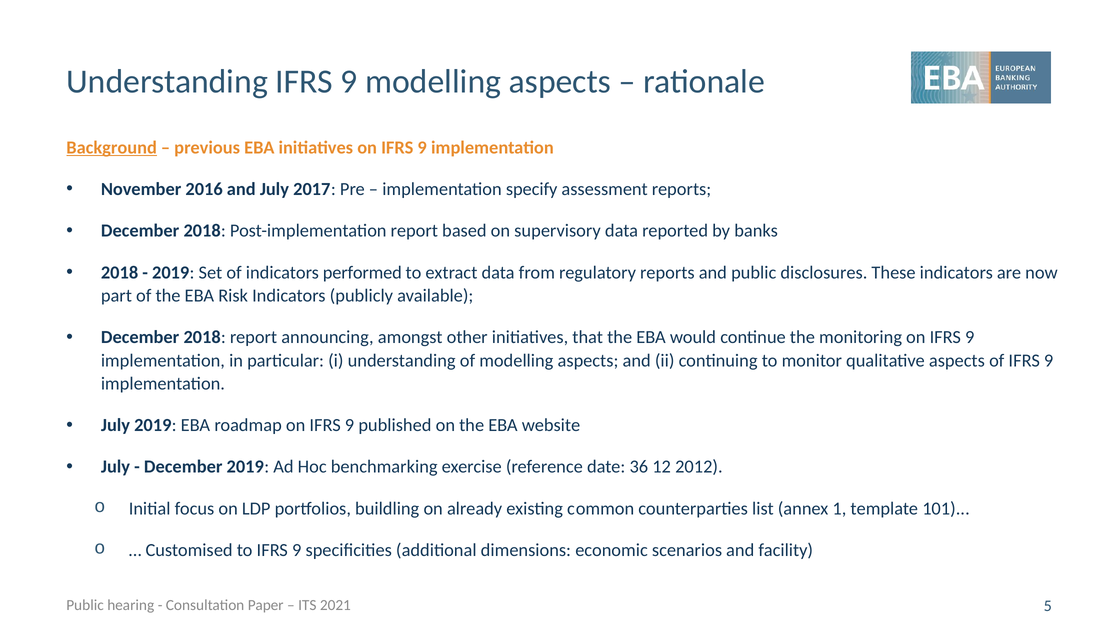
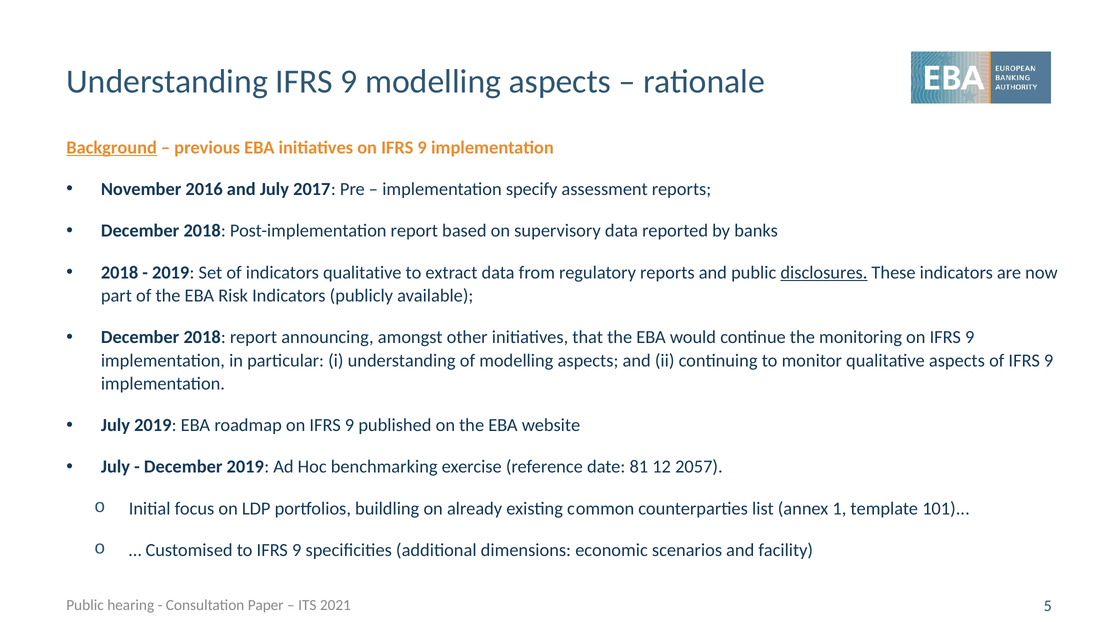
indicators performed: performed -> qualitative
disclosures underline: none -> present
36: 36 -> 81
2012: 2012 -> 2057
